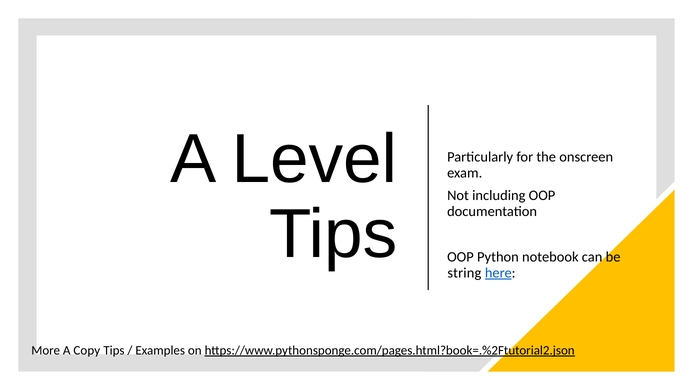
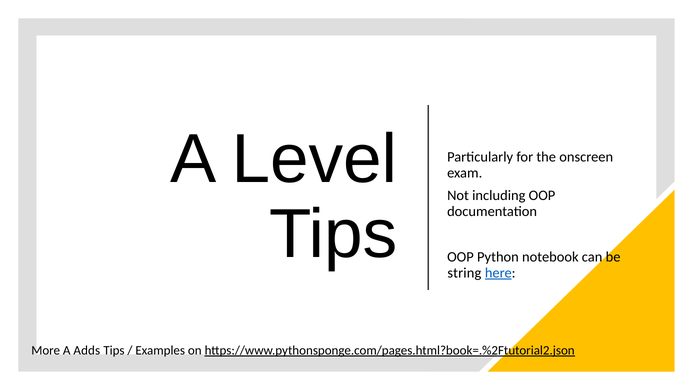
Copy: Copy -> Adds
